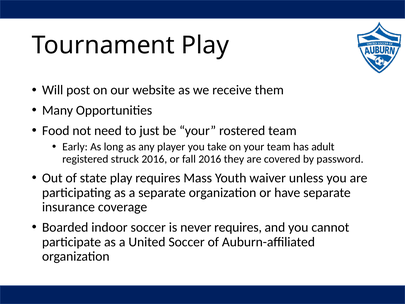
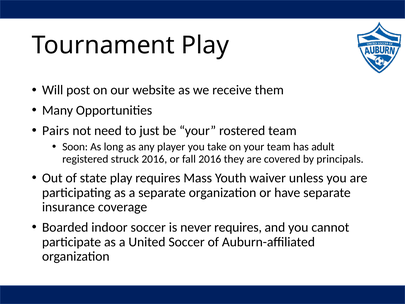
Food: Food -> Pairs
Early: Early -> Soon
password: password -> principals
